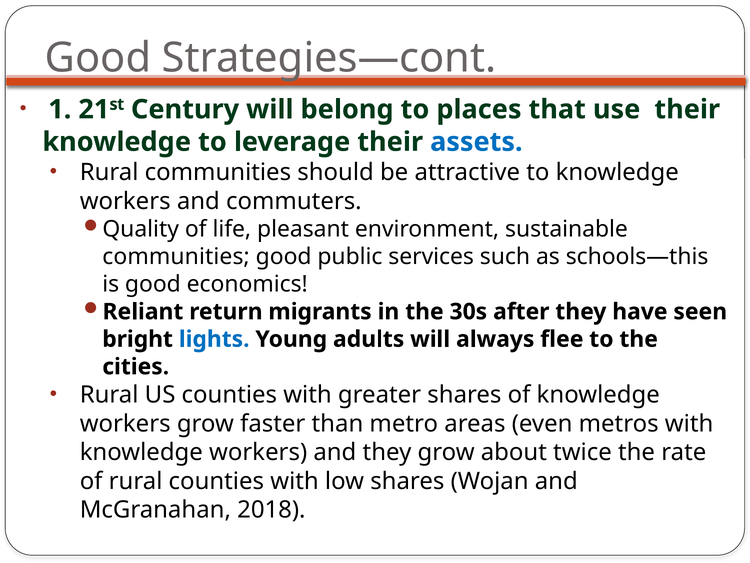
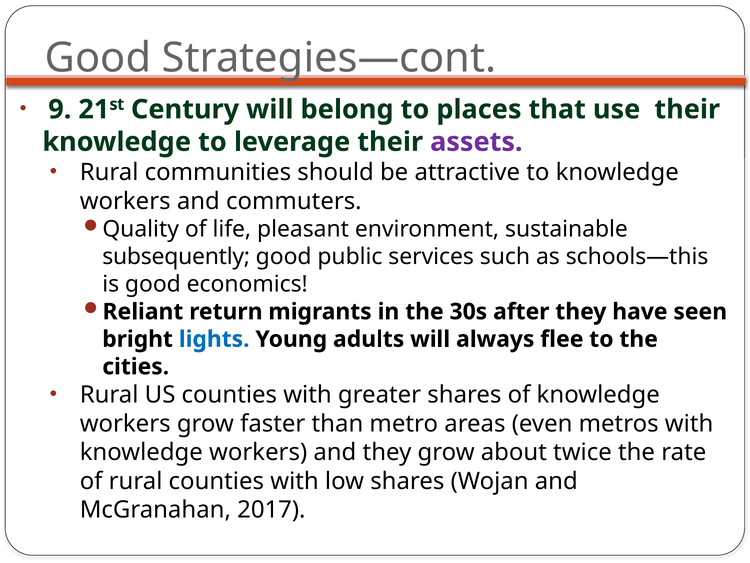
1: 1 -> 9
assets colour: blue -> purple
communities at (176, 256): communities -> subsequently
2018: 2018 -> 2017
